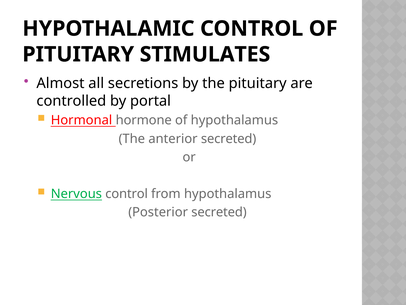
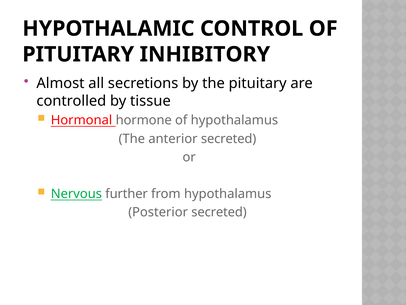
STIMULATES: STIMULATES -> INHIBITORY
portal: portal -> tissue
Nervous control: control -> further
